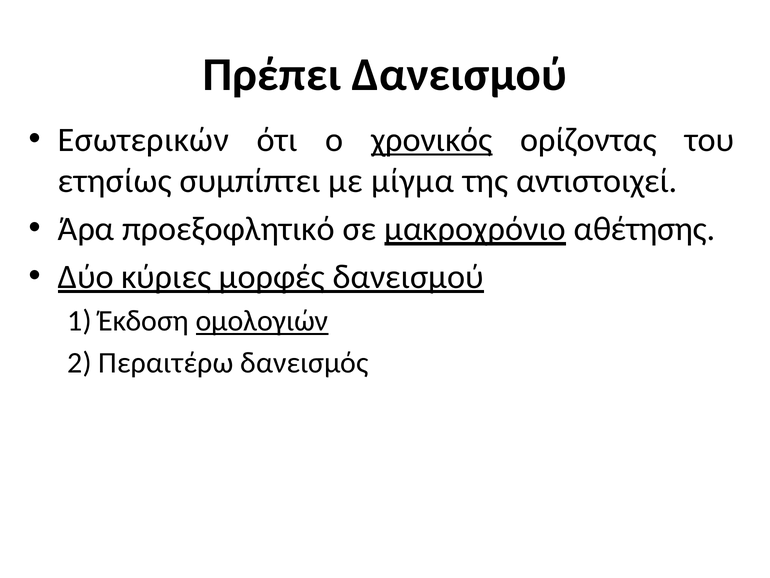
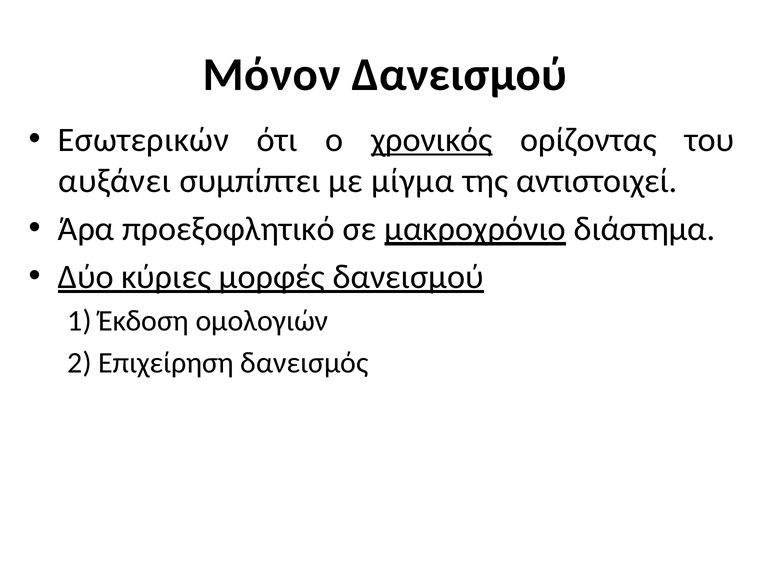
Πρέπει: Πρέπει -> Μόνον
ετησίως: ετησίως -> αυξάνει
αθέτησης: αθέτησης -> διάστημα
ομολογιών underline: present -> none
Περαιτέρω: Περαιτέρω -> Επιχείρηση
